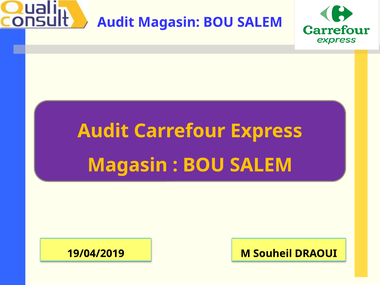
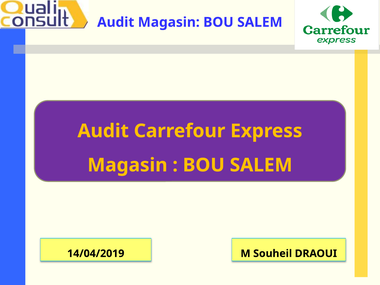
19/04/2019: 19/04/2019 -> 14/04/2019
